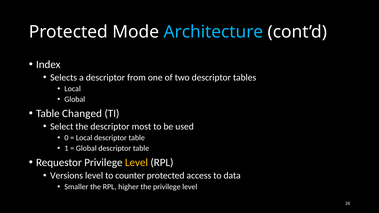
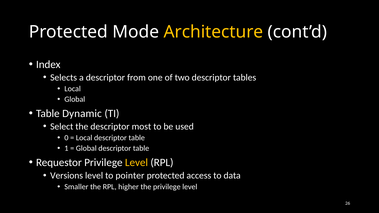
Architecture colour: light blue -> yellow
Changed: Changed -> Dynamic
counter: counter -> pointer
